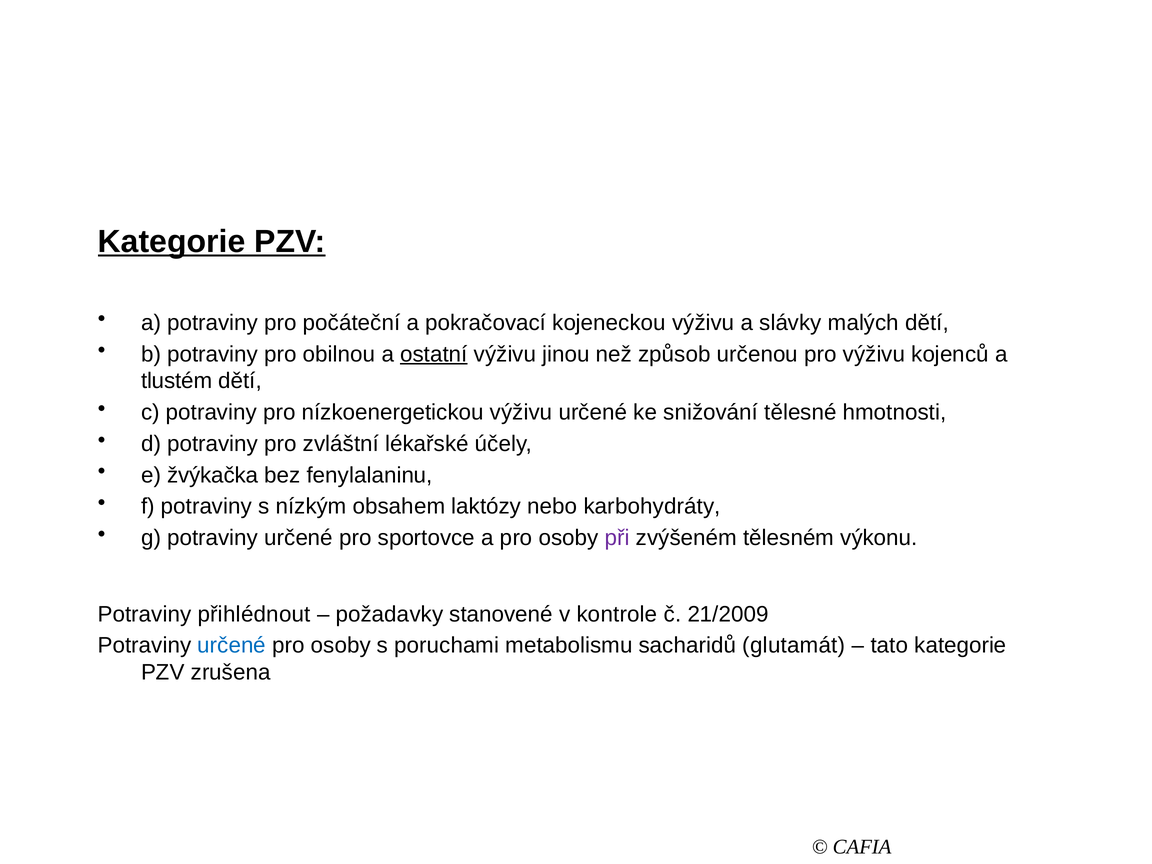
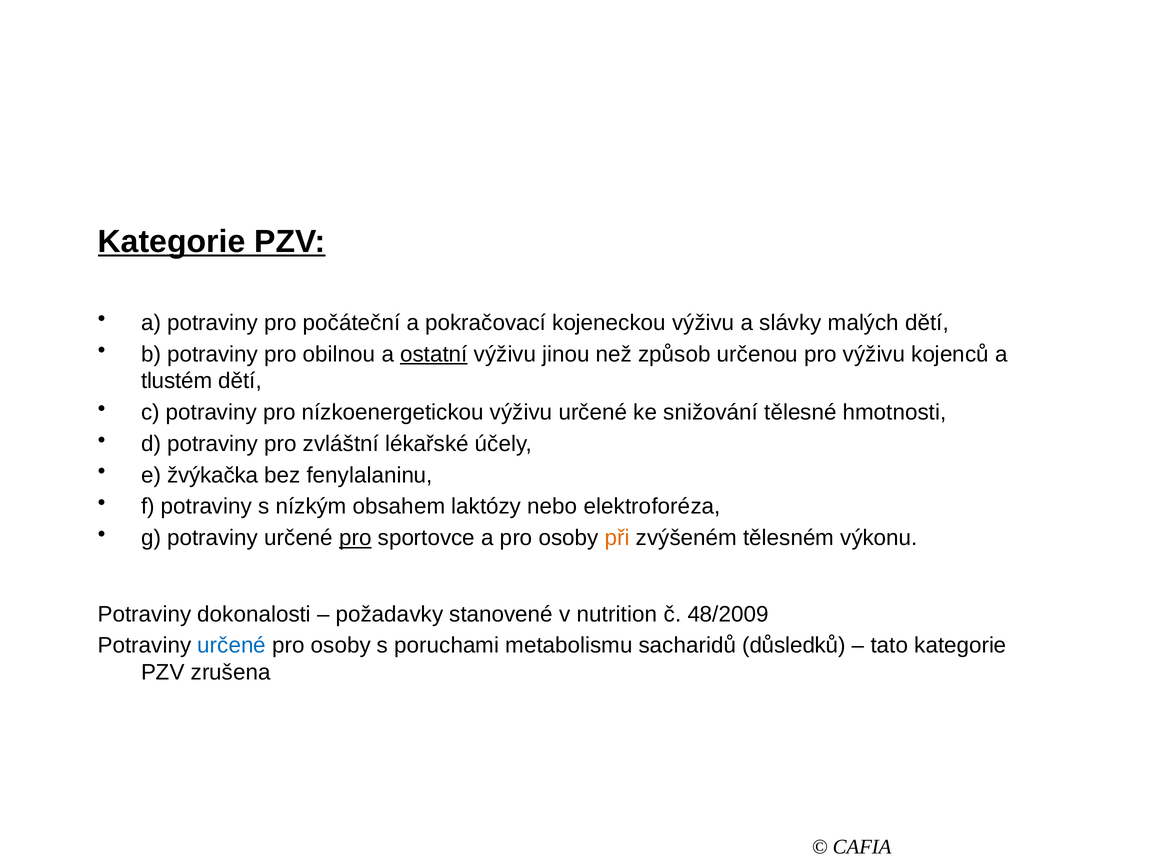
karbohydráty: karbohydráty -> elektroforéza
pro at (355, 538) underline: none -> present
při colour: purple -> orange
přihlédnout: přihlédnout -> dokonalosti
kontrole: kontrole -> nutrition
21/2009: 21/2009 -> 48/2009
glutamát: glutamát -> důsledků
